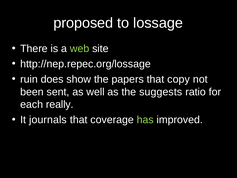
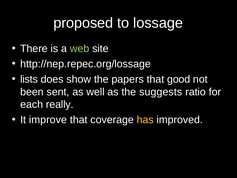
ruin: ruin -> lists
copy: copy -> good
journals: journals -> improve
has colour: light green -> yellow
